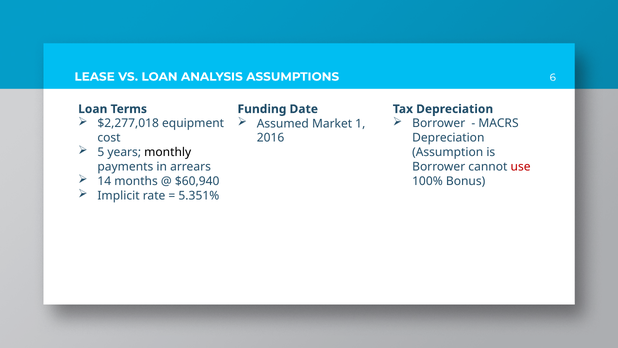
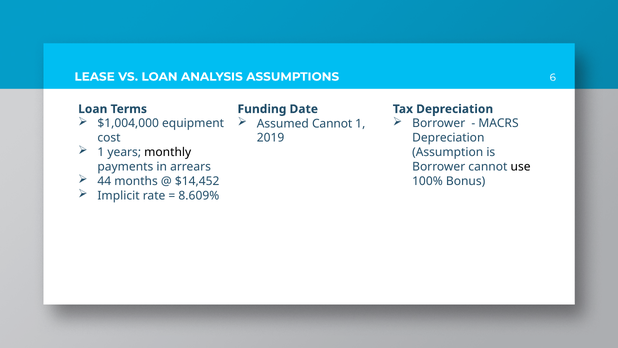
$2,277,018: $2,277,018 -> $1,004,000
Assumed Market: Market -> Cannot
2016: 2016 -> 2019
5 at (101, 152): 5 -> 1
use colour: red -> black
14: 14 -> 44
$60,940: $60,940 -> $14,452
5.351%: 5.351% -> 8.609%
